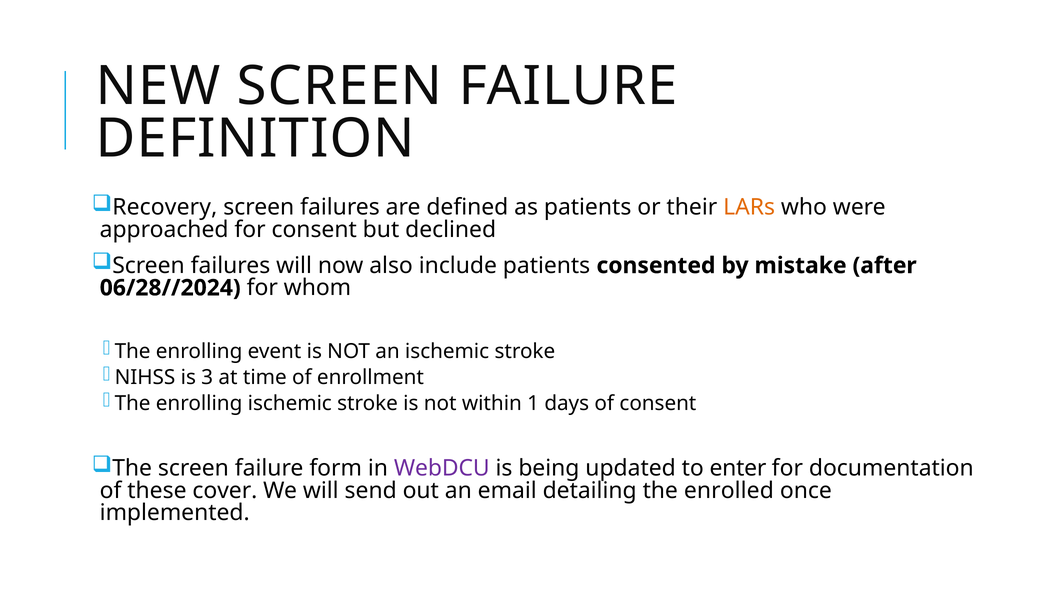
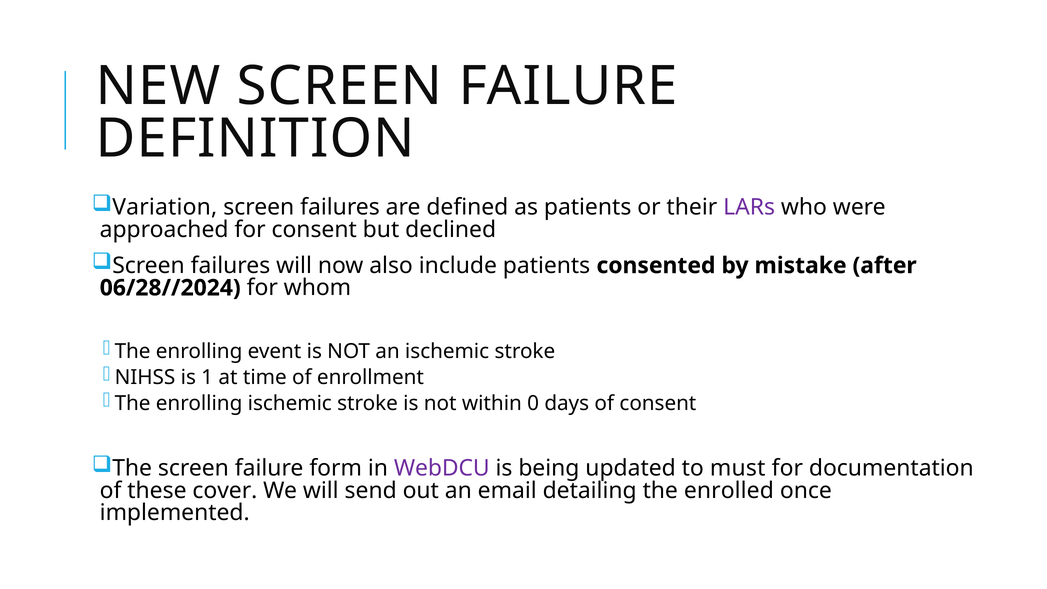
Recovery: Recovery -> Variation
LARs colour: orange -> purple
3: 3 -> 1
1: 1 -> 0
enter: enter -> must
